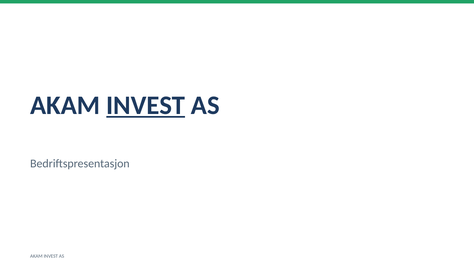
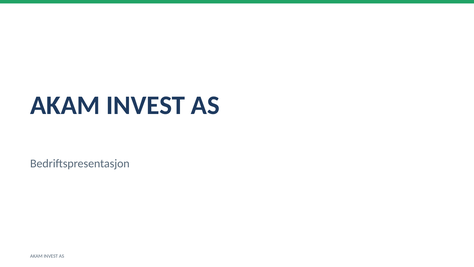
INVEST at (146, 105) underline: present -> none
